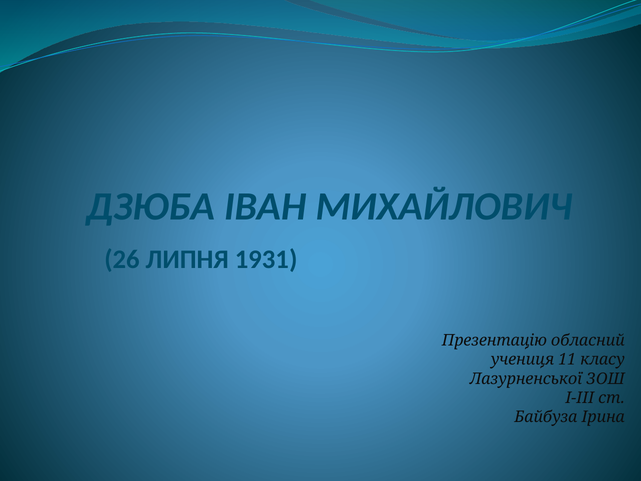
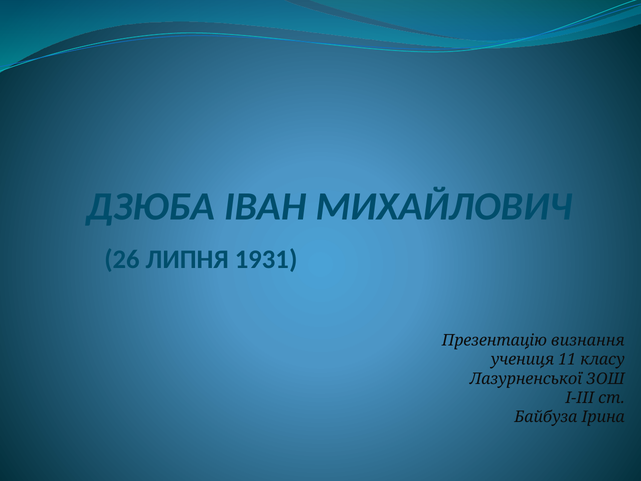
обласний: обласний -> визнання
